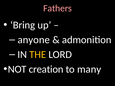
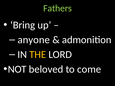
Fathers colour: pink -> light green
creation: creation -> beloved
many: many -> come
